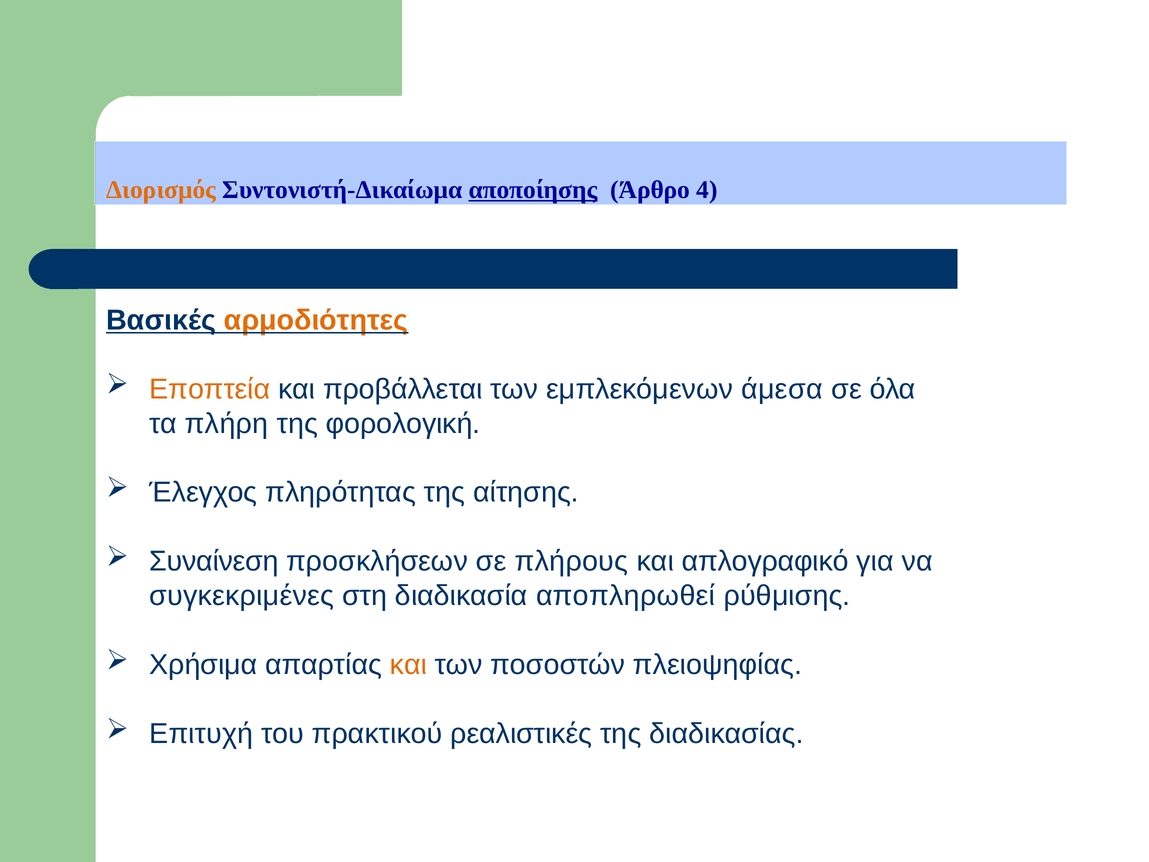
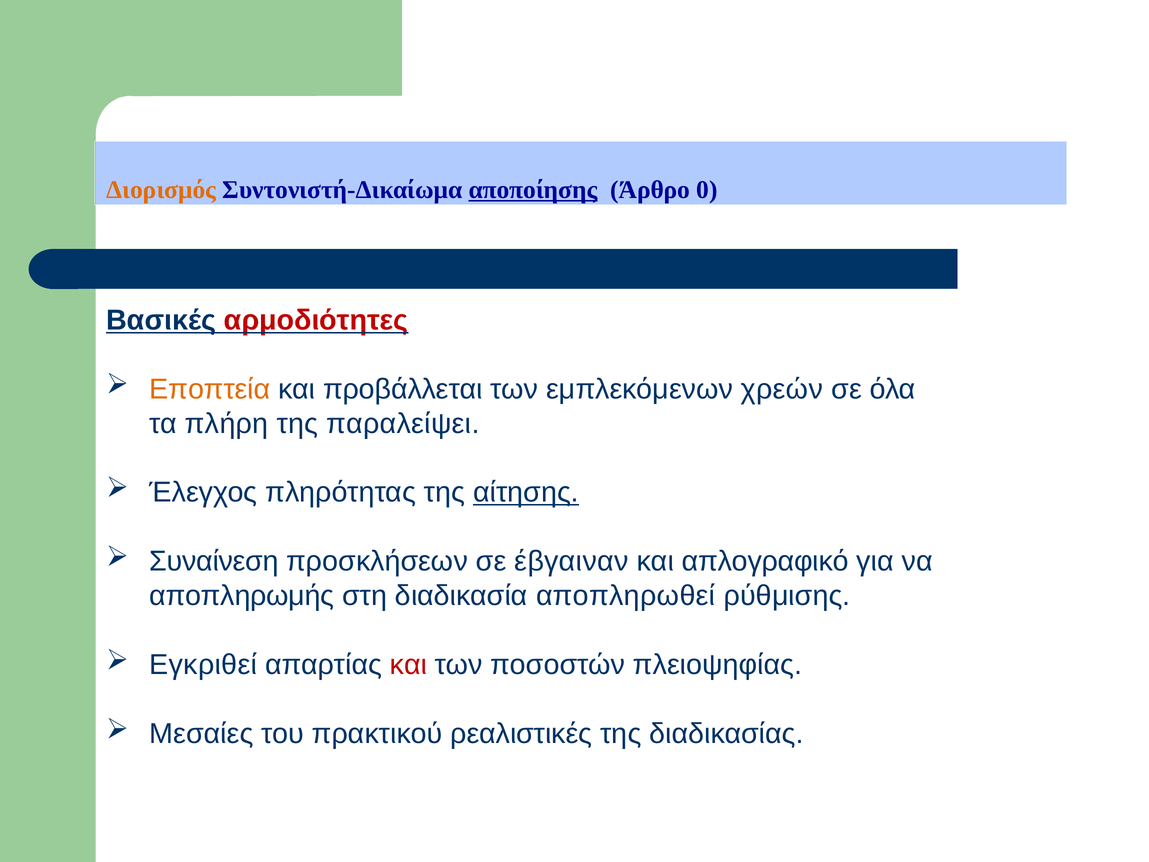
4: 4 -> 0
αρμοδιότητες colour: orange -> red
άμεσα: άμεσα -> χρεών
φορολογική: φορολογική -> παραλείψει
αίτησης underline: none -> present
πλήρους: πλήρους -> έβγαιναν
συγκεκριμένες: συγκεκριμένες -> αποπληρωμής
Χρήσιμα: Χρήσιμα -> Εγκριθεί
και at (408, 665) colour: orange -> red
Επιτυχή: Επιτυχή -> Μεσαίες
